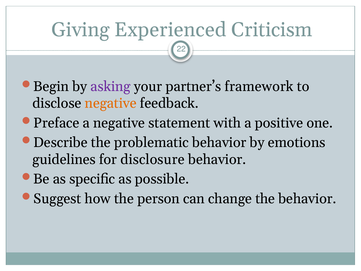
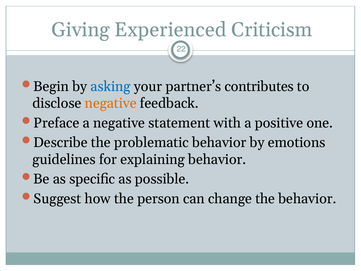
asking colour: purple -> blue
framework: framework -> contributes
disclosure: disclosure -> explaining
